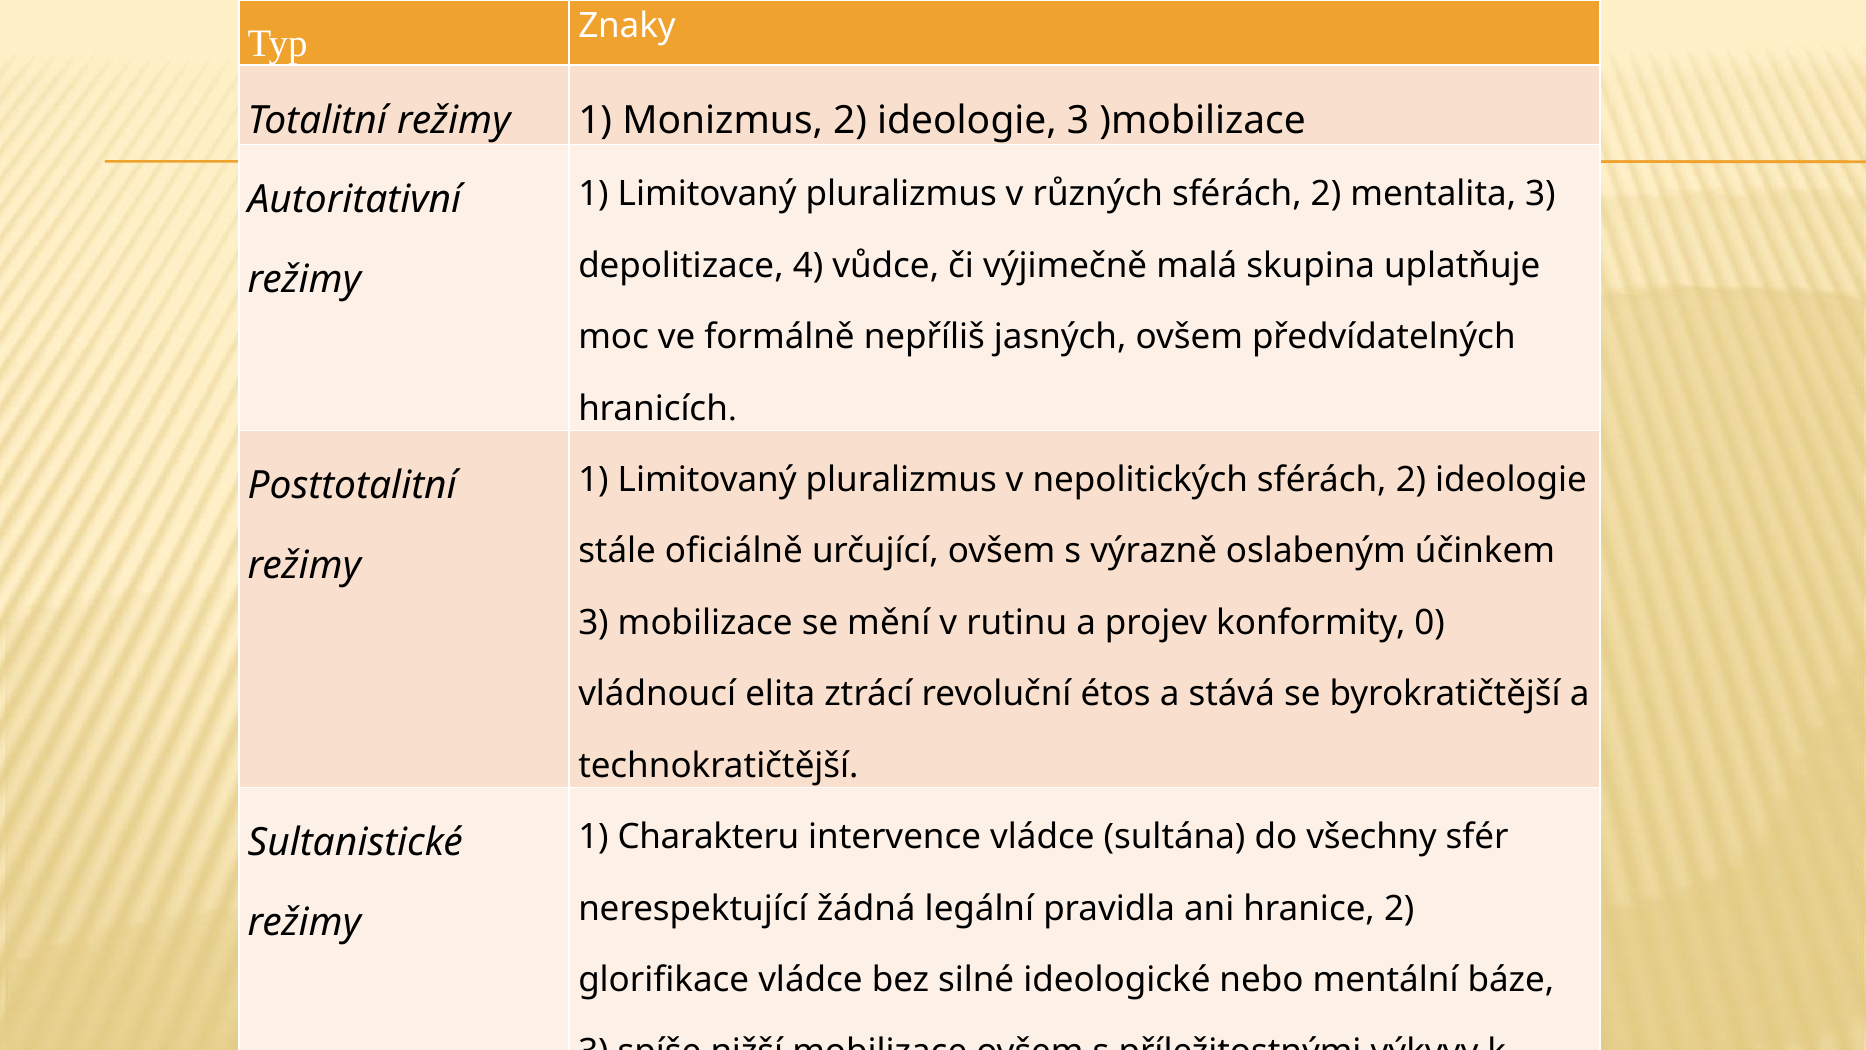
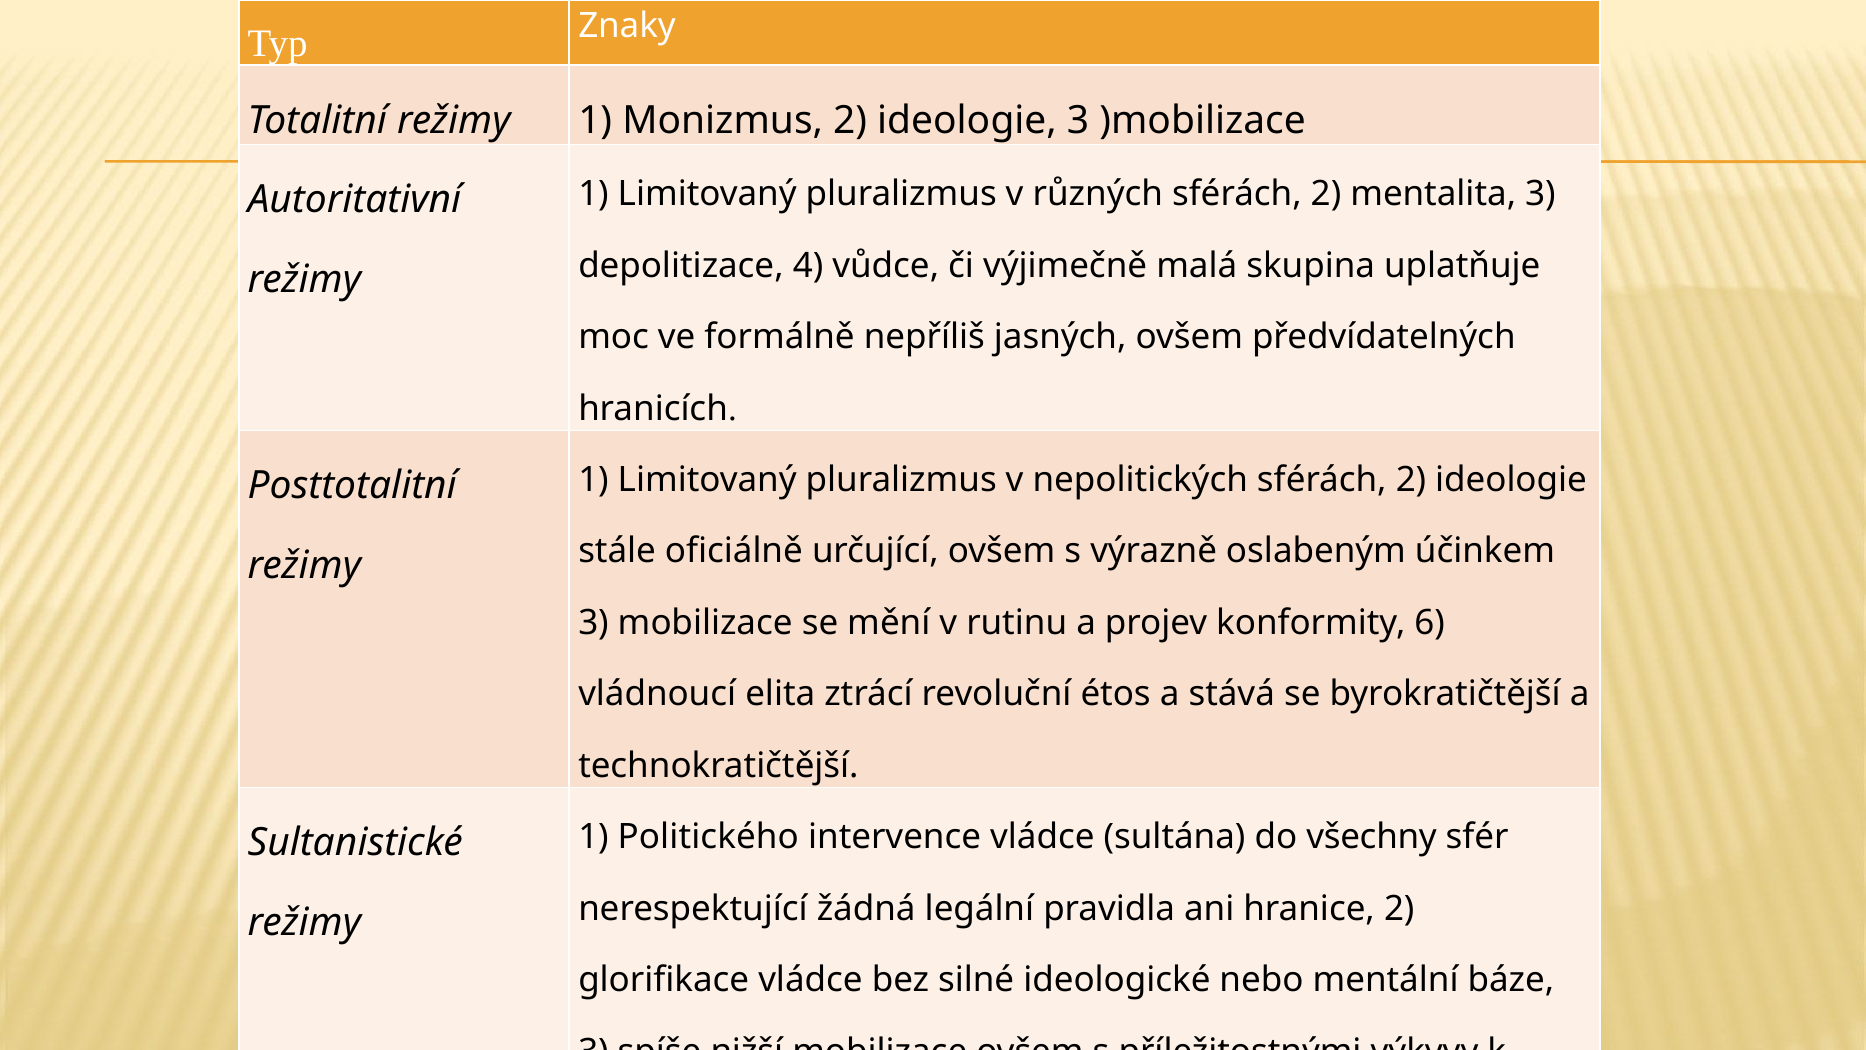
0: 0 -> 6
Charakteru: Charakteru -> Politického
